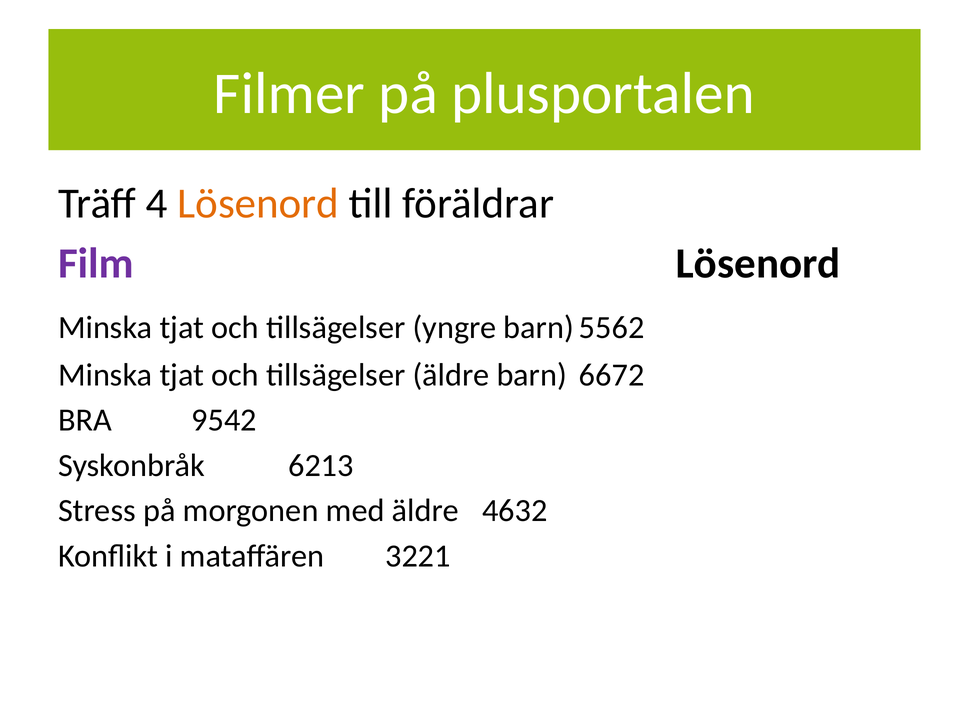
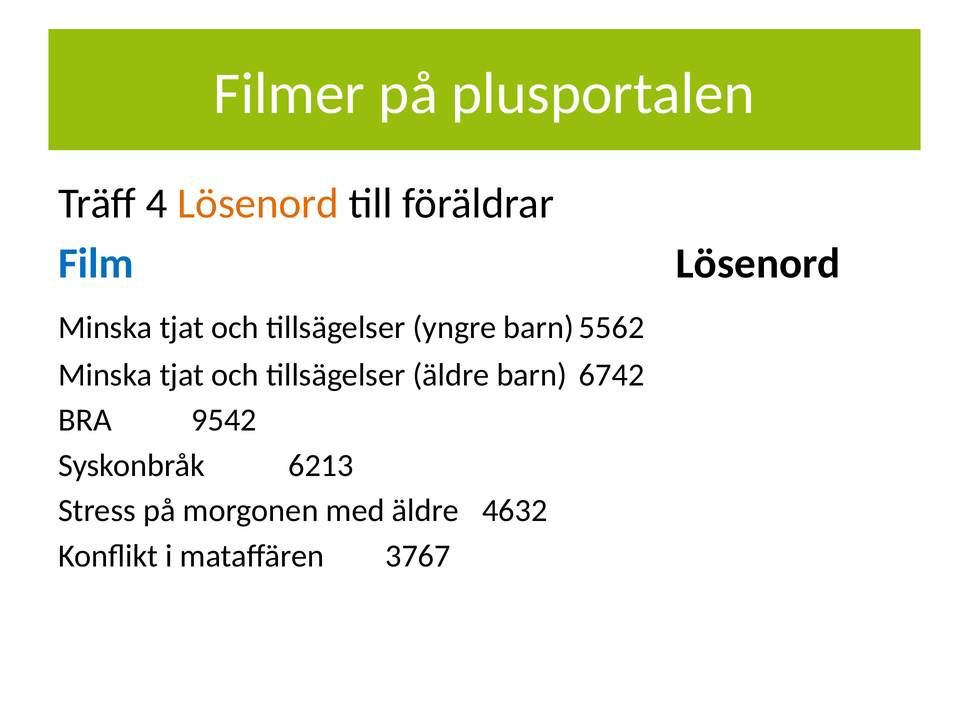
Film colour: purple -> blue
6672: 6672 -> 6742
3221: 3221 -> 3767
